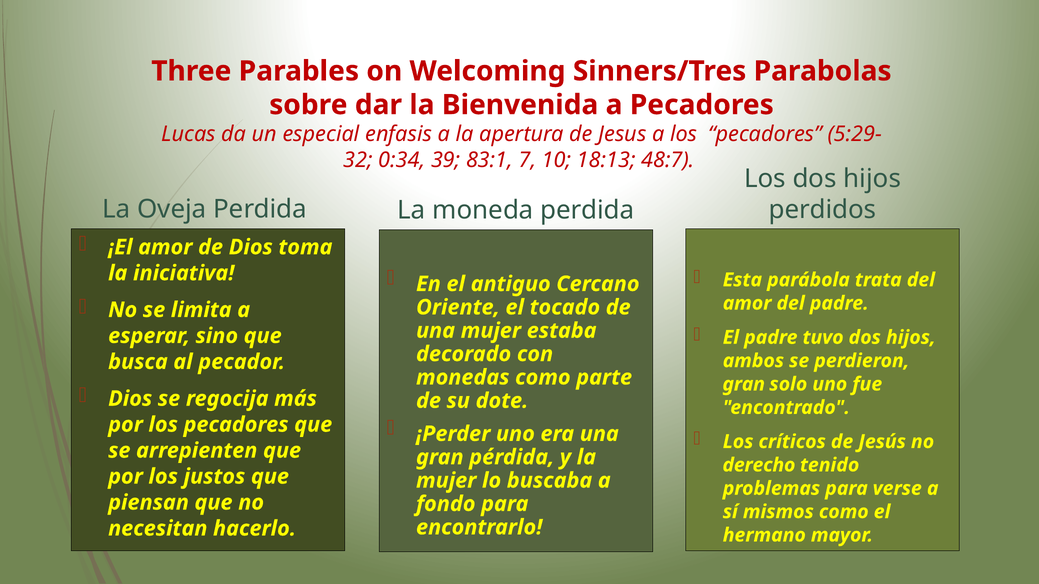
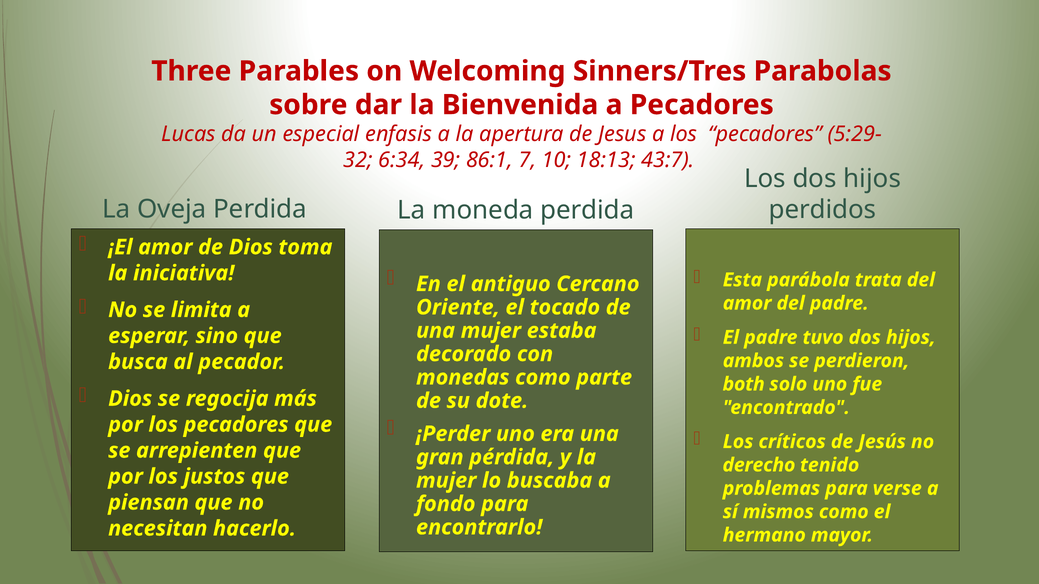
0:34: 0:34 -> 6:34
83:1: 83:1 -> 86:1
48:7: 48:7 -> 43:7
gran at (744, 384): gran -> both
